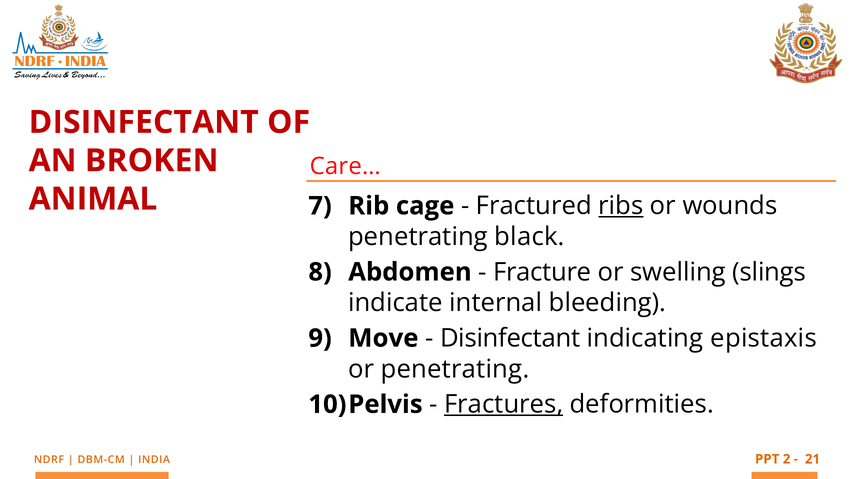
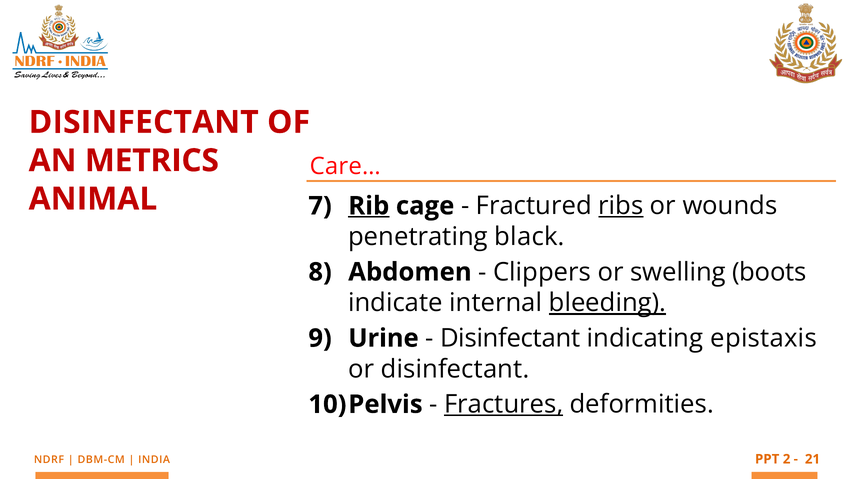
BROKEN: BROKEN -> METRICS
Rib underline: none -> present
Fracture: Fracture -> Clippers
slings: slings -> boots
bleeding underline: none -> present
Move: Move -> Urine
or penetrating: penetrating -> disinfectant
